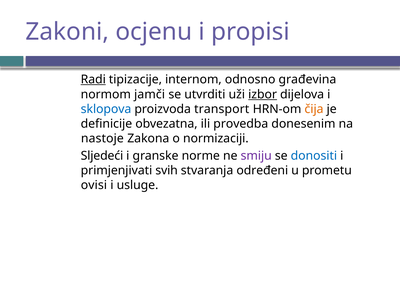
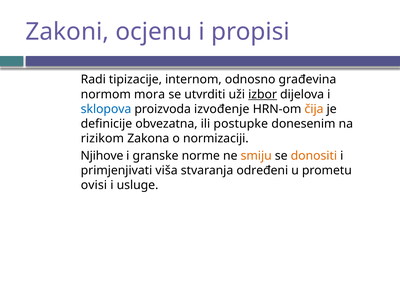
Radi underline: present -> none
jamči: jamči -> mora
transport: transport -> izvođenje
provedba: provedba -> postupke
nastoje: nastoje -> rizikom
Sljedeći: Sljedeći -> Njihove
smiju colour: purple -> orange
donositi colour: blue -> orange
svih: svih -> viša
